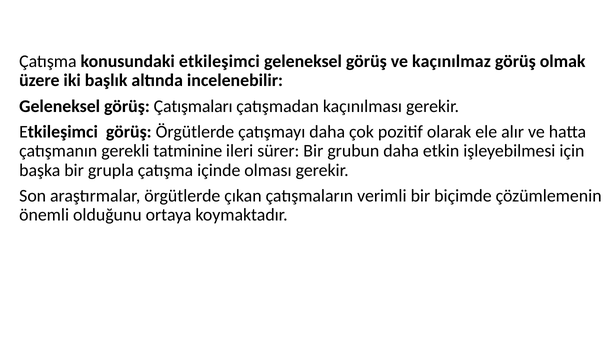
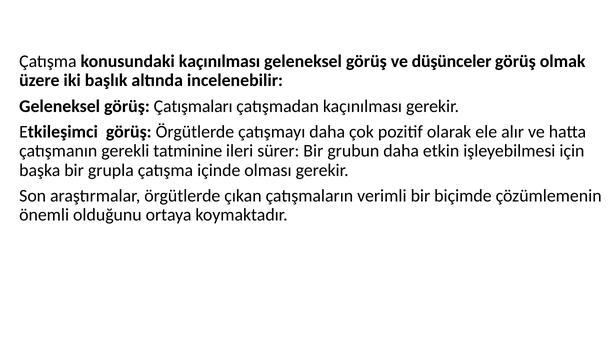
konusundaki etkileşimci: etkileşimci -> kaçınılması
kaçınılmaz: kaçınılmaz -> düşünceler
